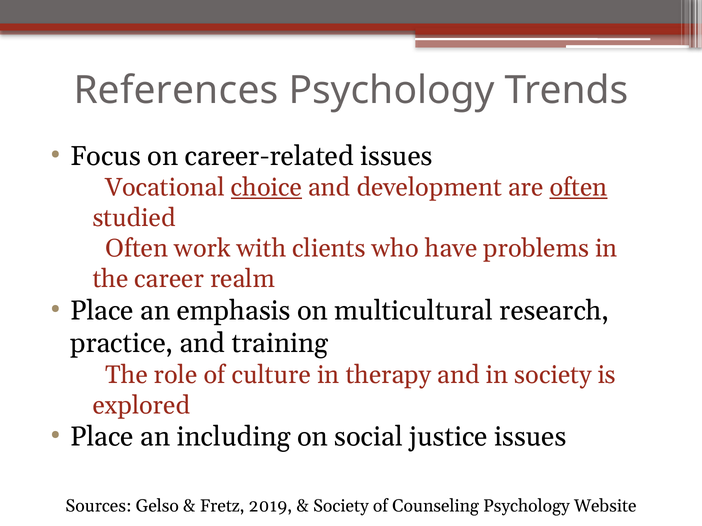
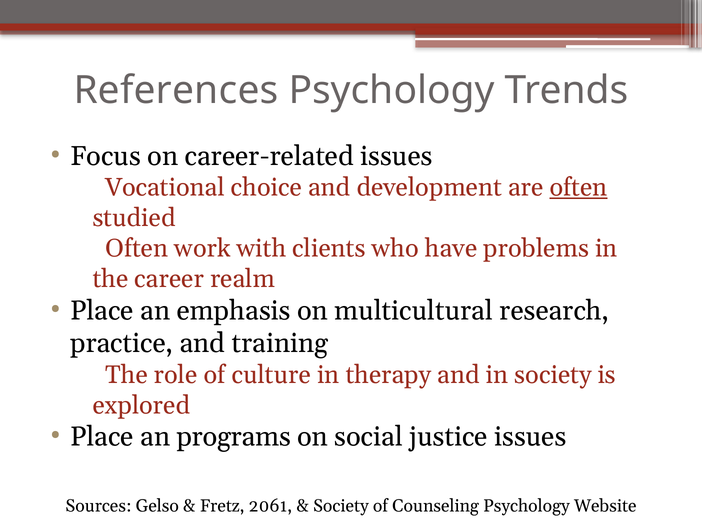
choice underline: present -> none
including: including -> programs
2019: 2019 -> 2061
